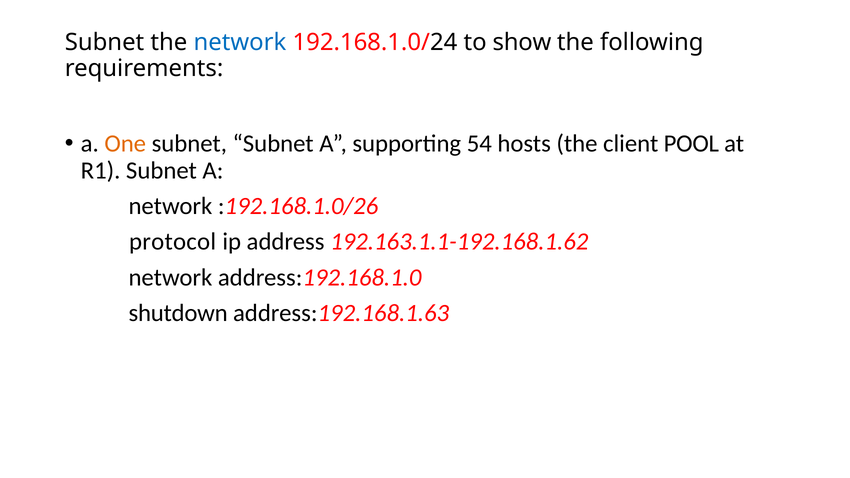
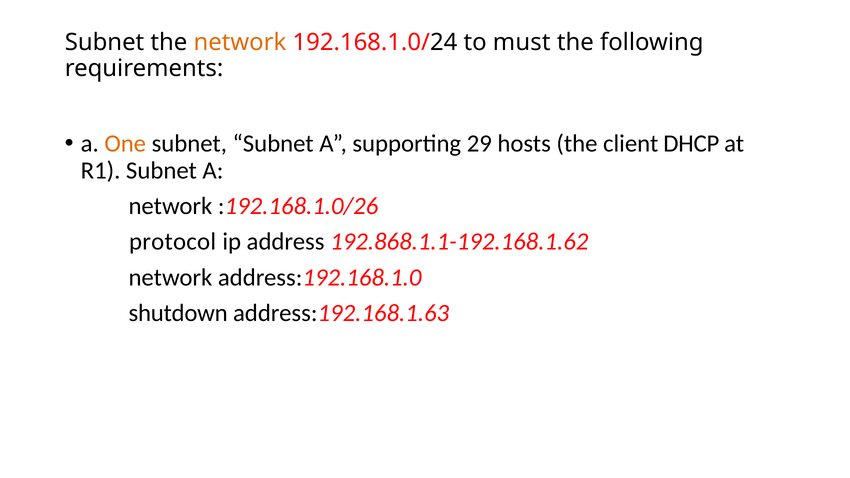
network at (240, 42) colour: blue -> orange
show: show -> must
54: 54 -> 29
POOL: POOL -> DHCP
192.163.1.1-192.168.1.62: 192.163.1.1-192.168.1.62 -> 192.868.1.1-192.168.1.62
